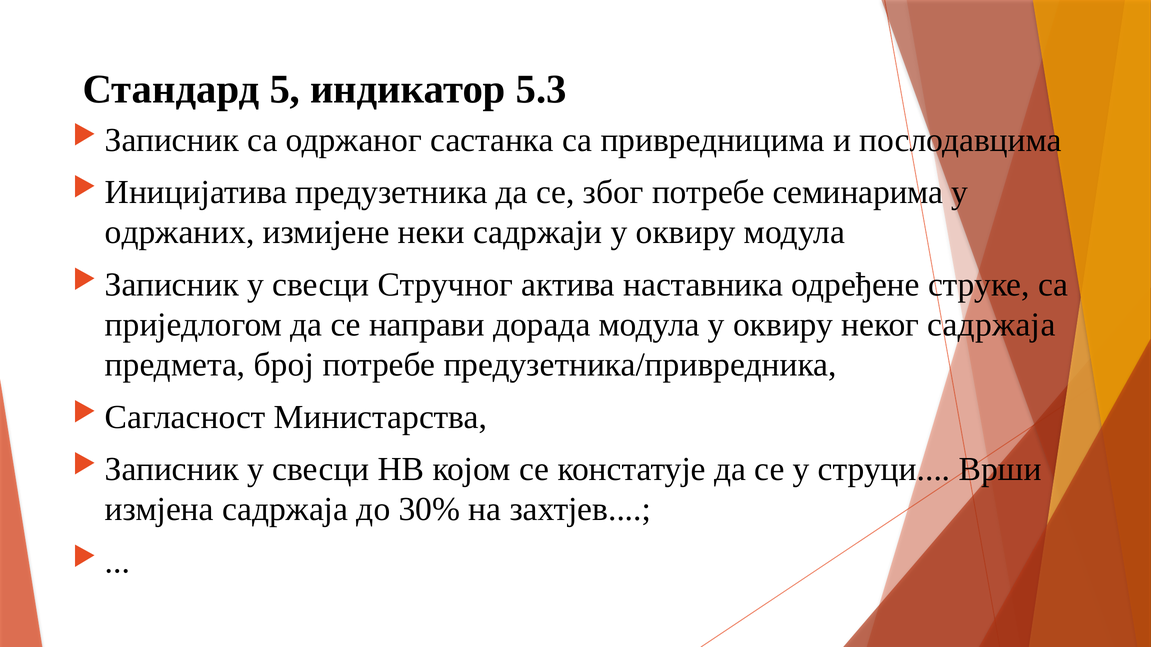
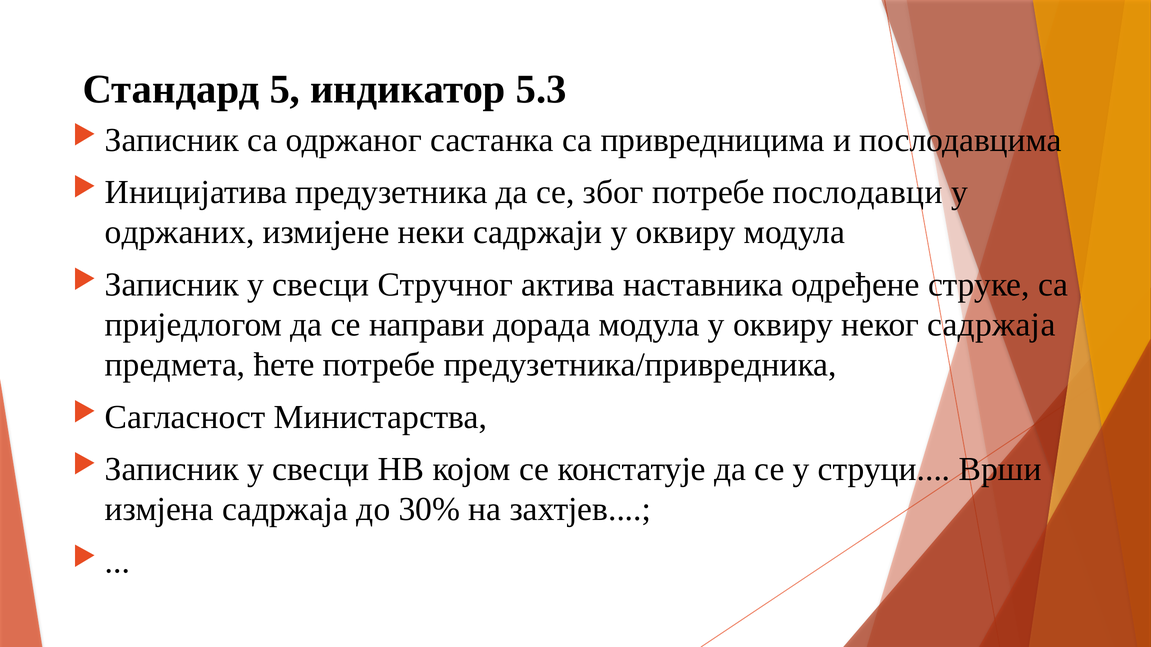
семинарима: семинарима -> послодавци
број: број -> ћете
